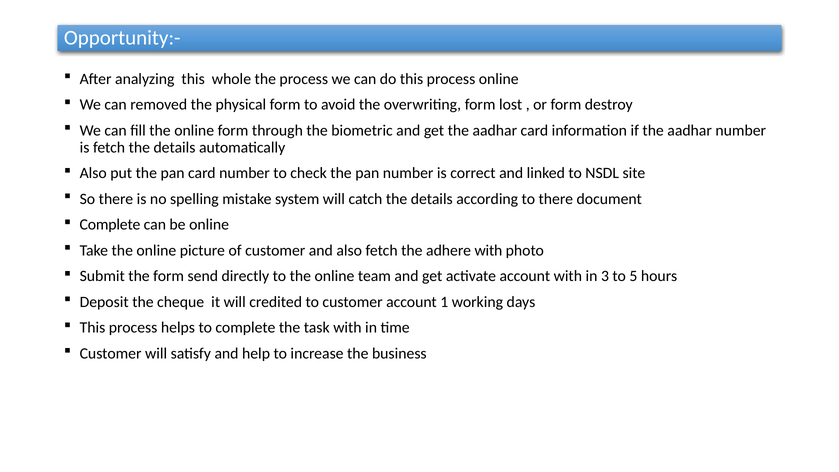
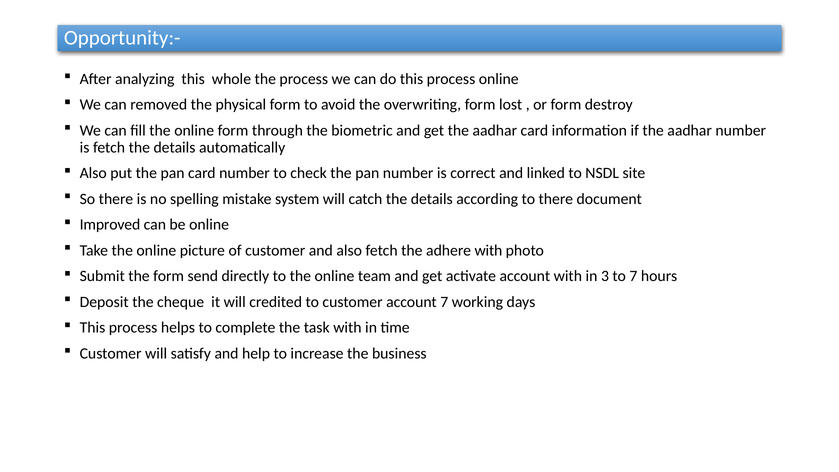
Complete at (110, 225): Complete -> Improved
to 5: 5 -> 7
account 1: 1 -> 7
